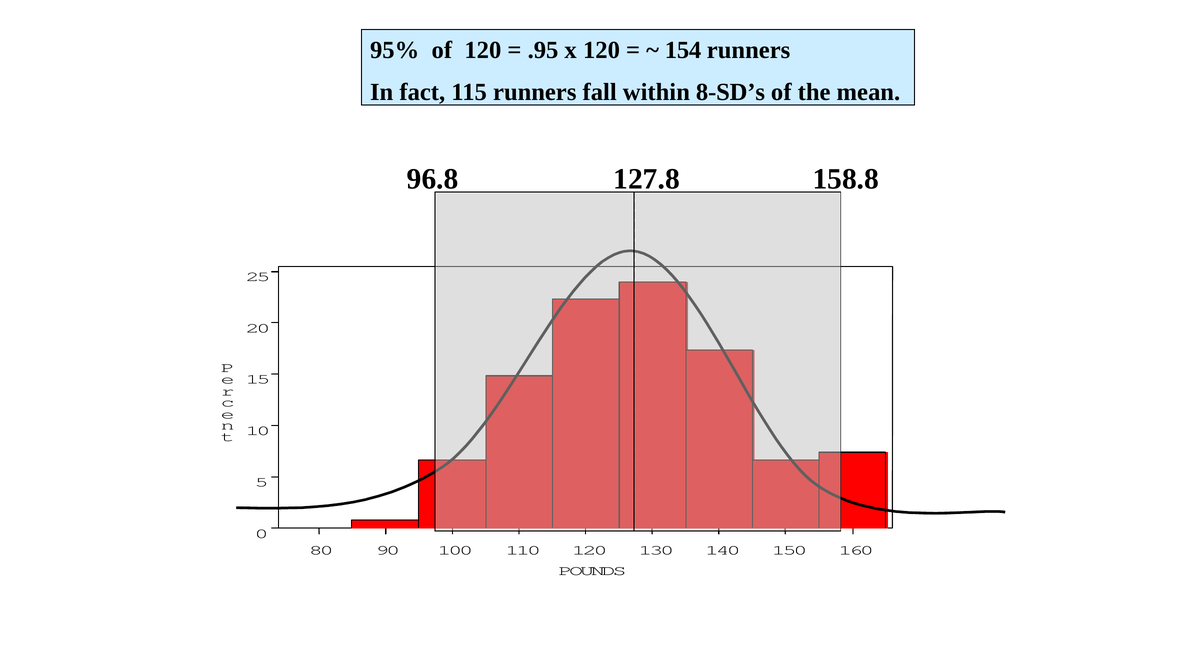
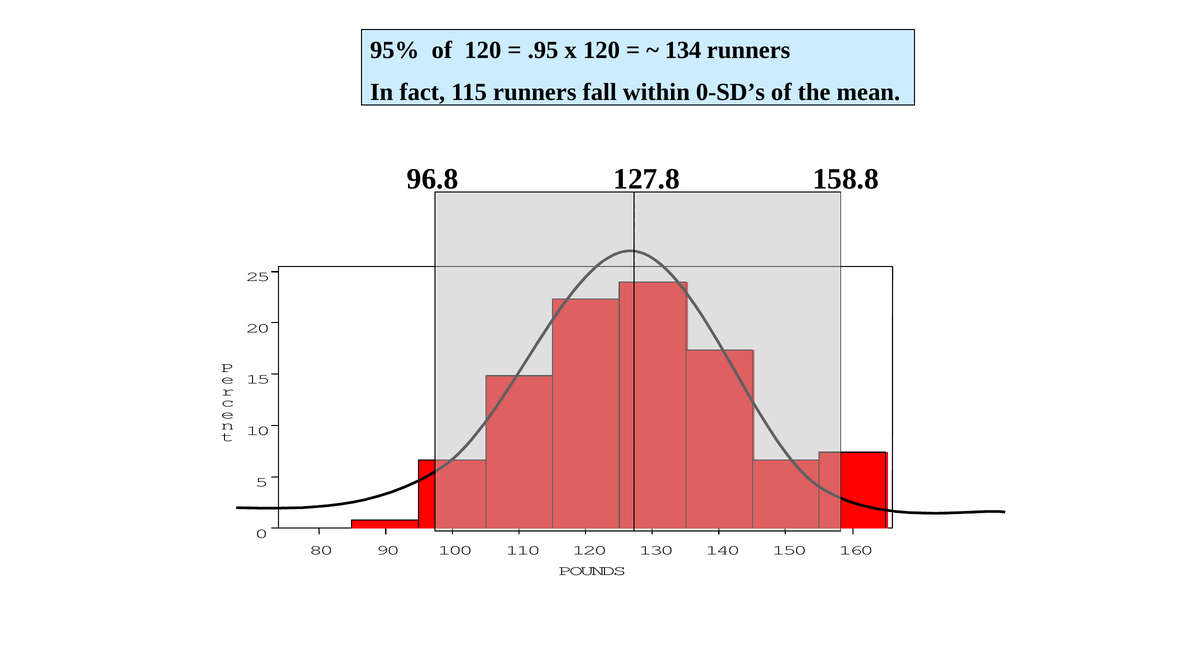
154: 154 -> 134
8-SD’s: 8-SD’s -> 0-SD’s
